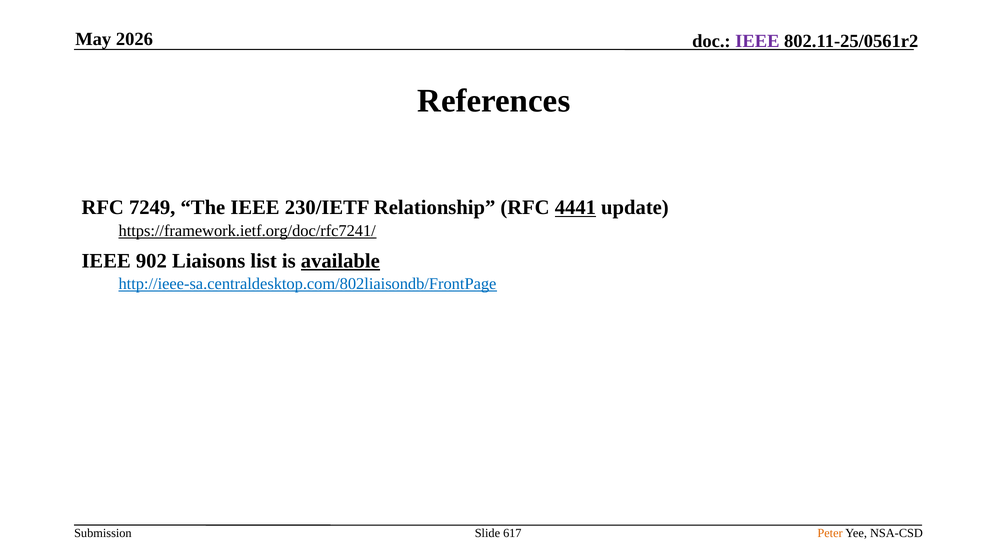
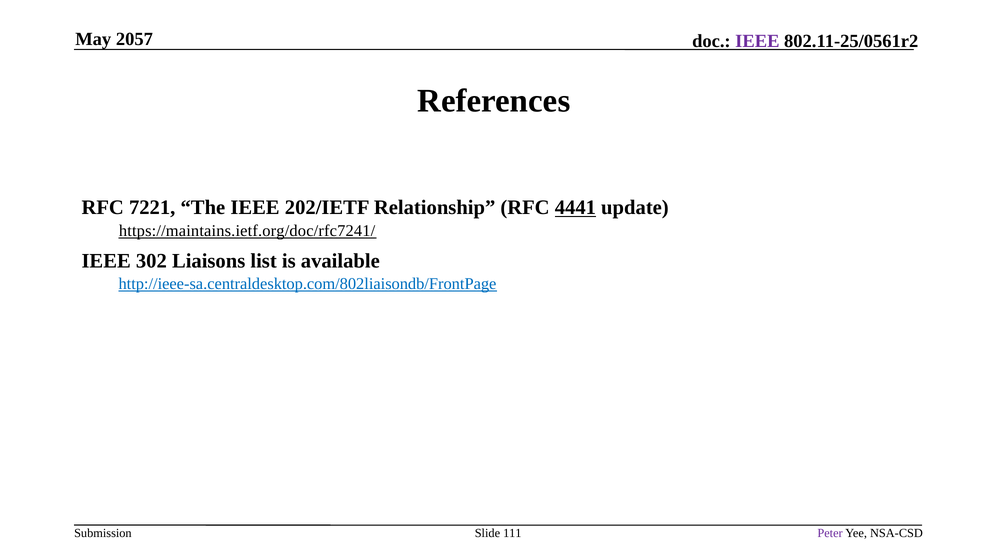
2026: 2026 -> 2057
7249: 7249 -> 7221
230/IETF: 230/IETF -> 202/IETF
https://framework.ietf.org/doc/rfc7241/: https://framework.ietf.org/doc/rfc7241/ -> https://maintains.ietf.org/doc/rfc7241/
902: 902 -> 302
available underline: present -> none
617: 617 -> 111
Peter colour: orange -> purple
